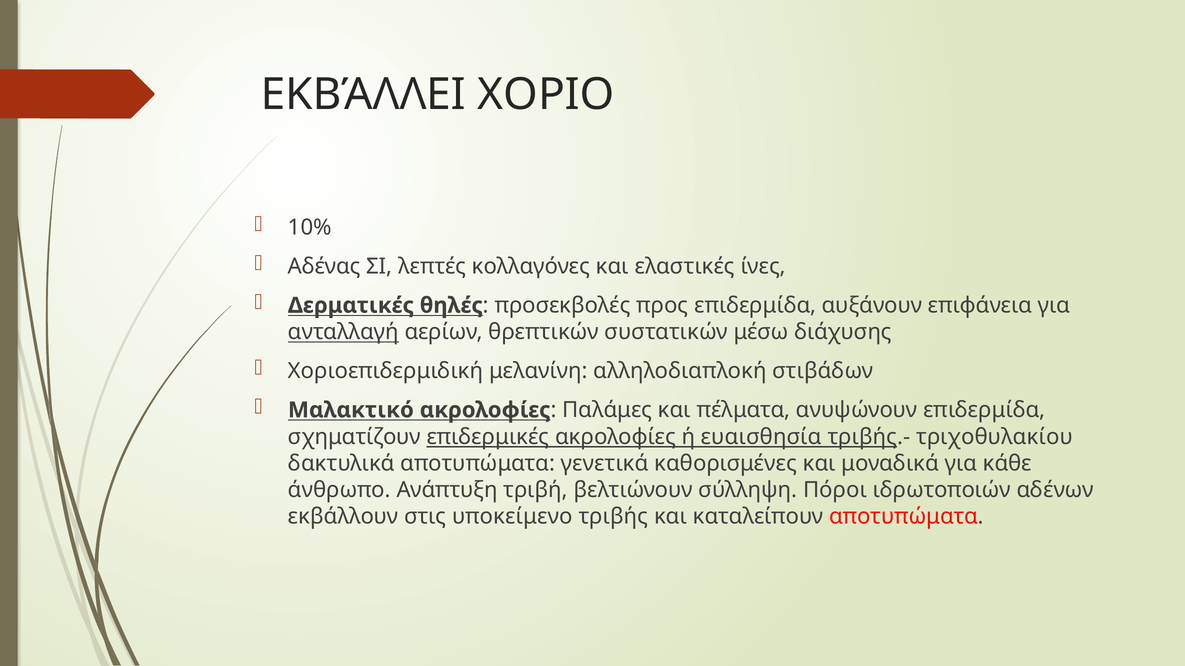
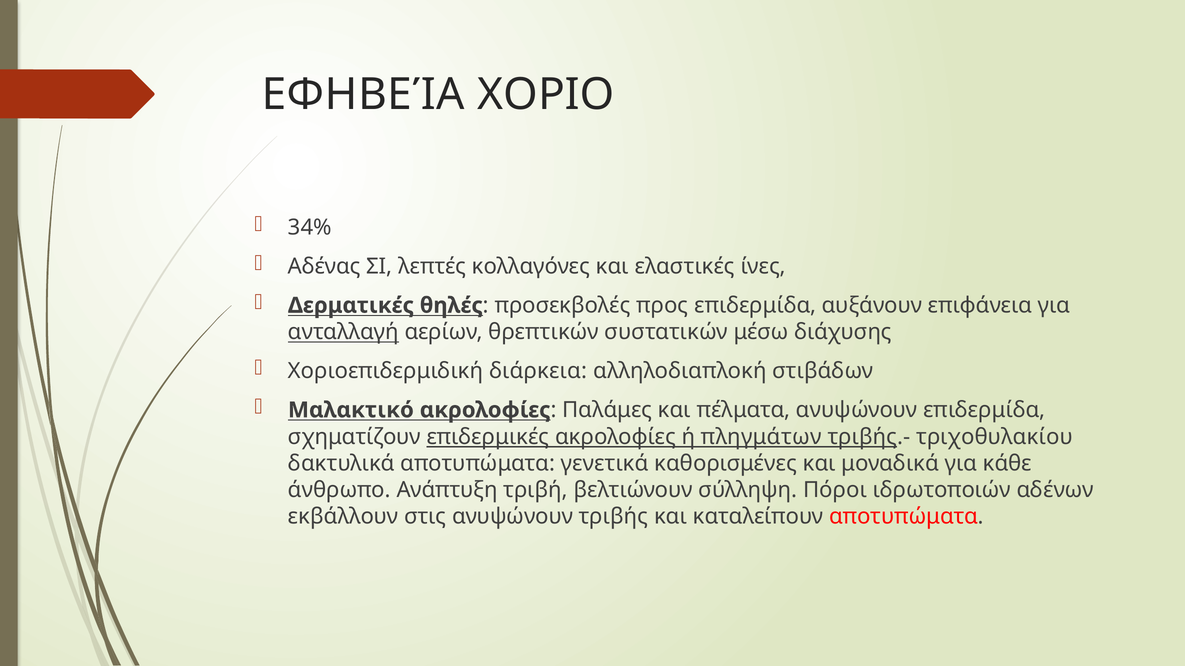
ΕΚΒΆΛΛΕΙ: ΕΚΒΆΛΛΕΙ -> ΕΦΗΒΕΊΑ
10%: 10% -> 34%
μελανίνη: μελανίνη -> διάρκεια
ευαισθησία: ευαισθησία -> πληγμάτων
στις υποκείμενο: υποκείμενο -> ανυψώνουν
